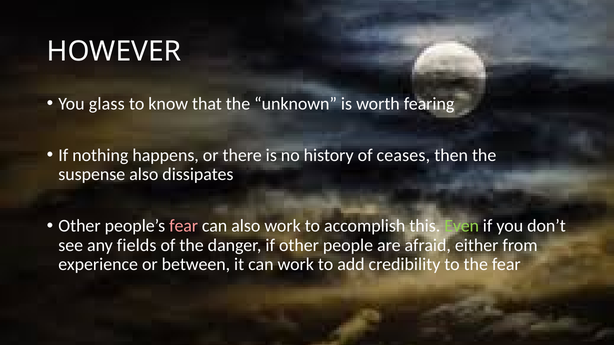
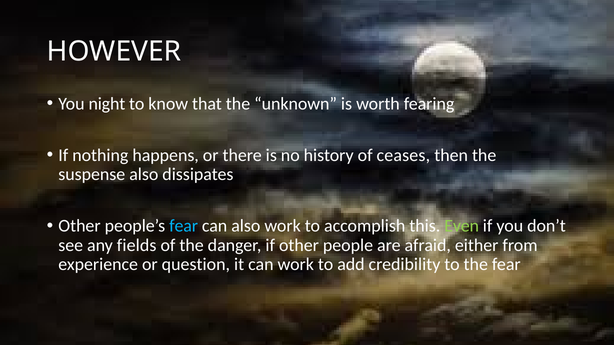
glass: glass -> night
fear at (184, 226) colour: pink -> light blue
between: between -> question
